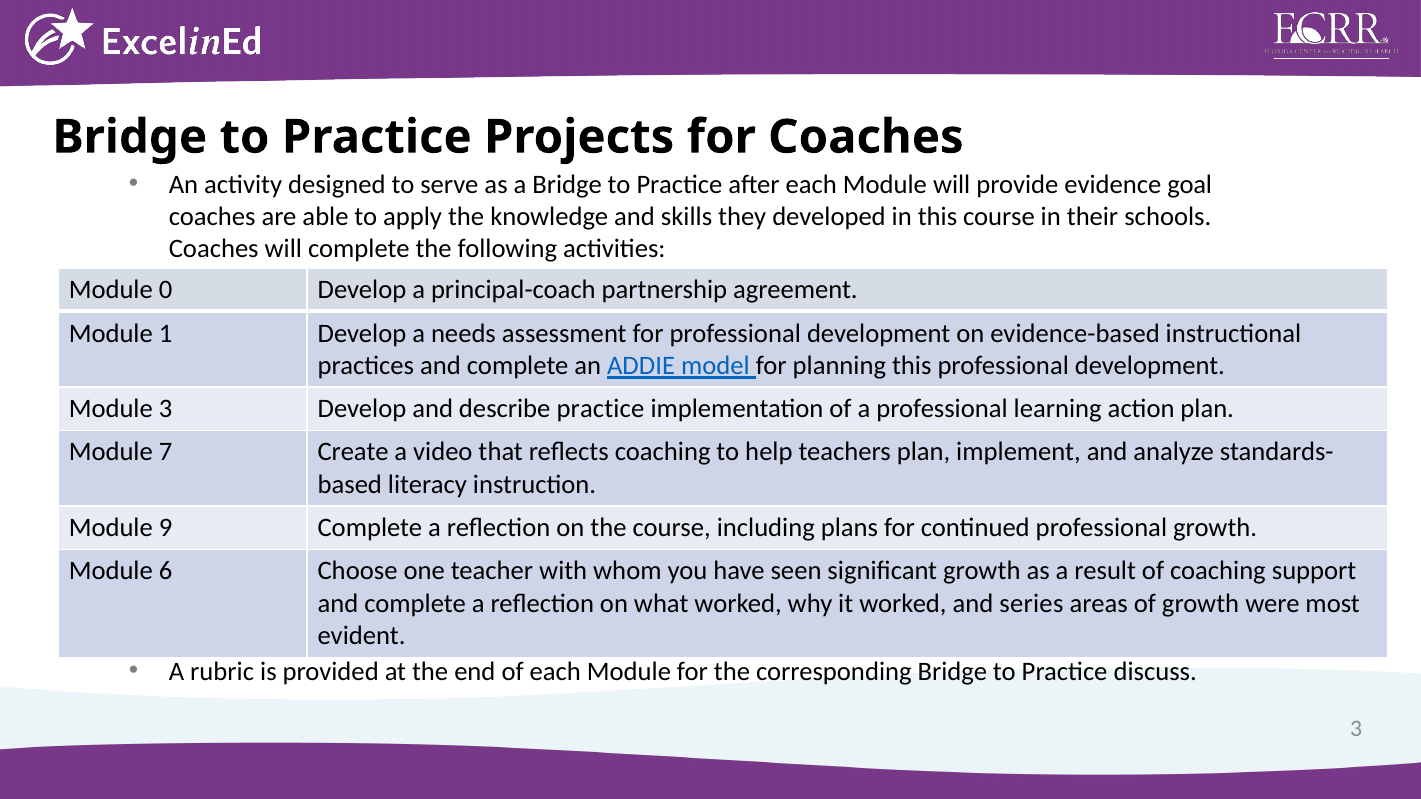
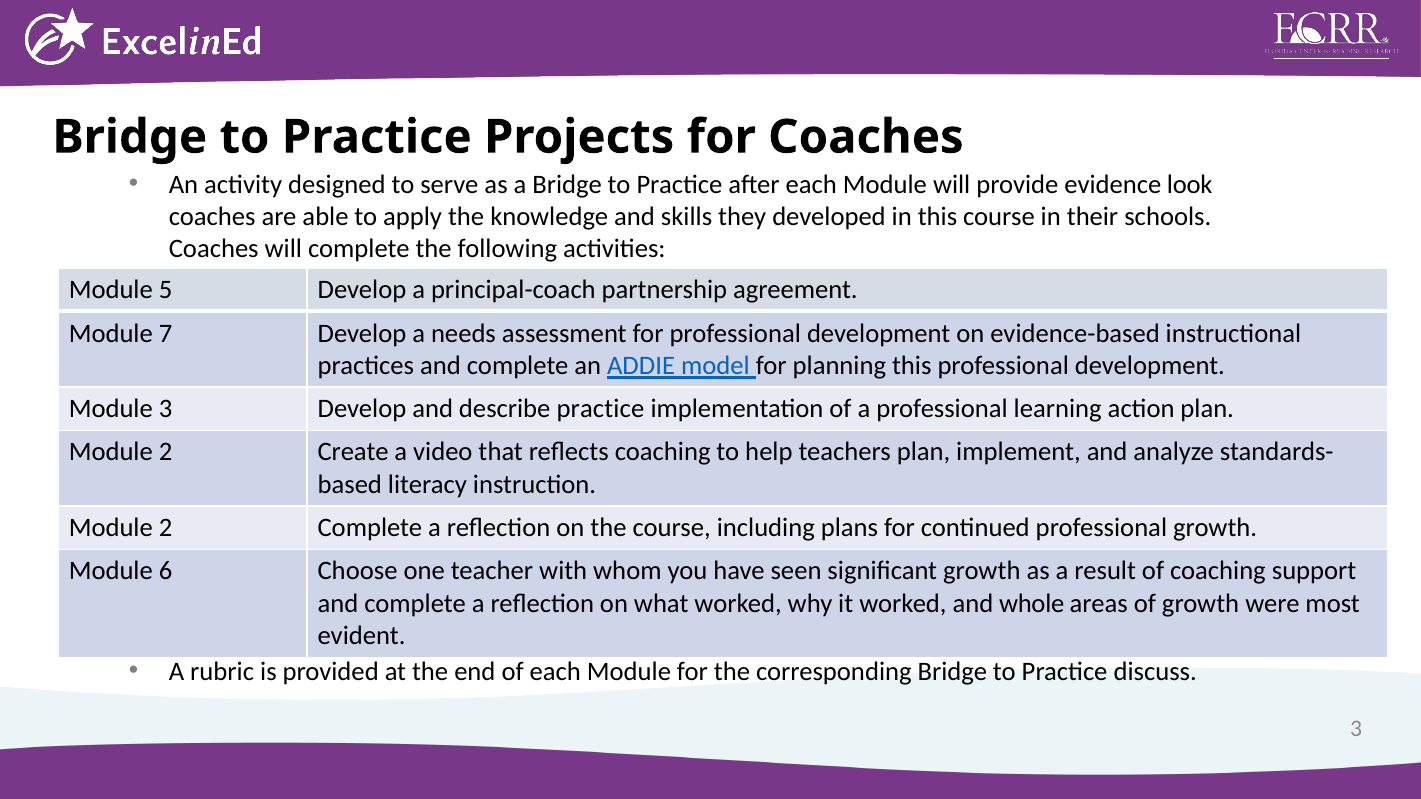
goal: goal -> look
0: 0 -> 5
1: 1 -> 7
7 at (166, 452): 7 -> 2
9 at (166, 528): 9 -> 2
series: series -> whole
